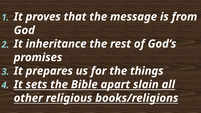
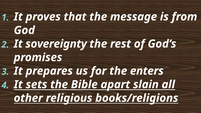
inheritance: inheritance -> sovereignty
things: things -> enters
